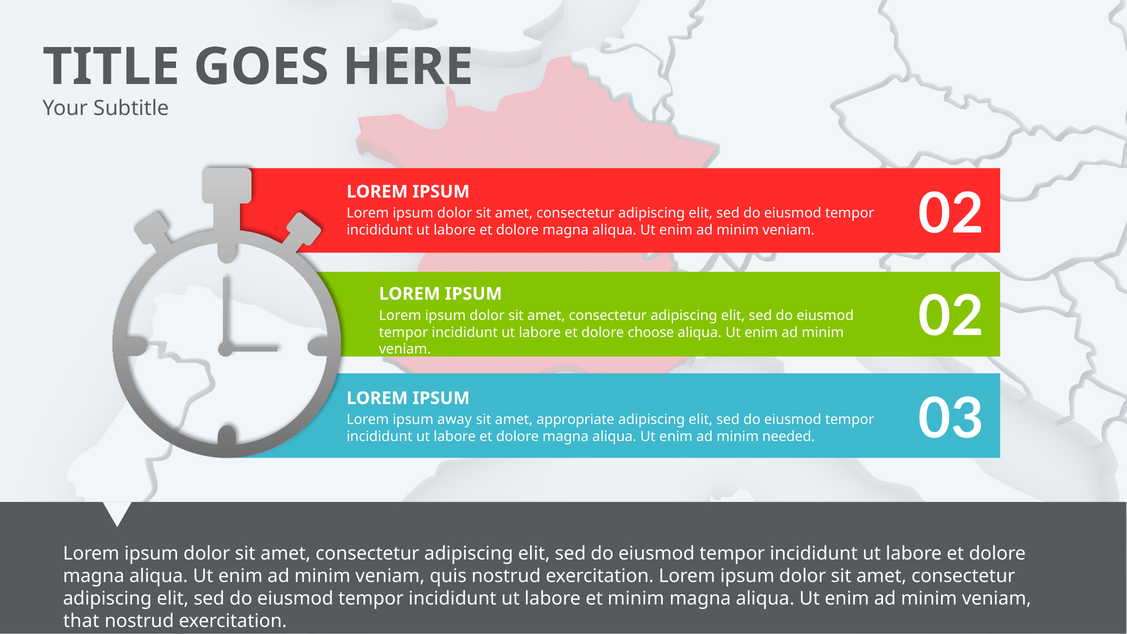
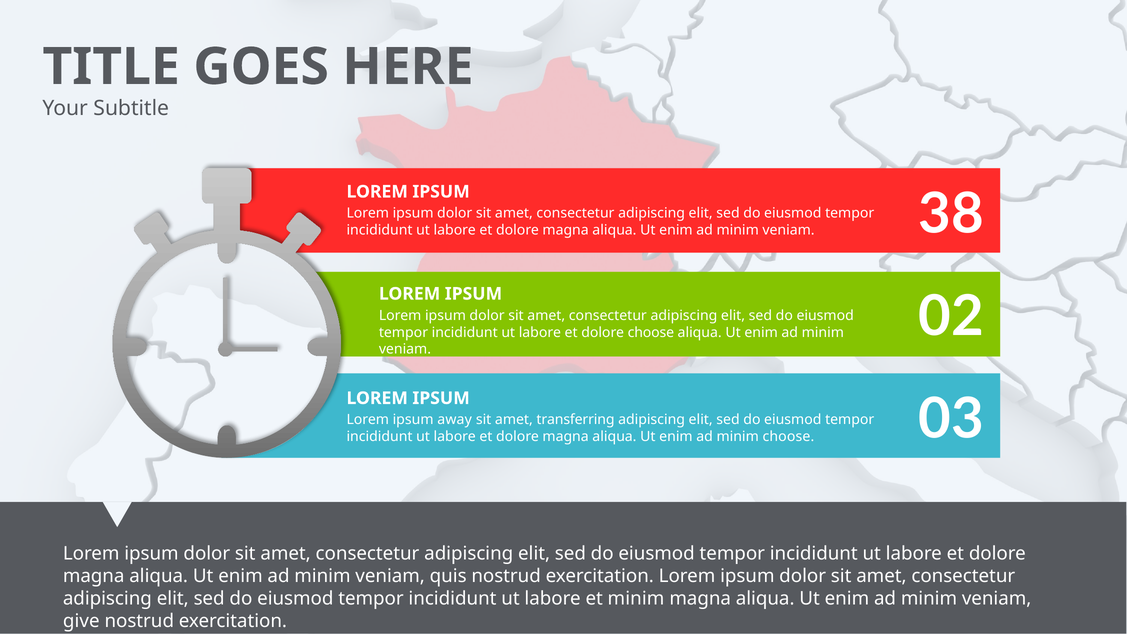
veniam 02: 02 -> 38
appropriate: appropriate -> transferring
minim needed: needed -> choose
that: that -> give
